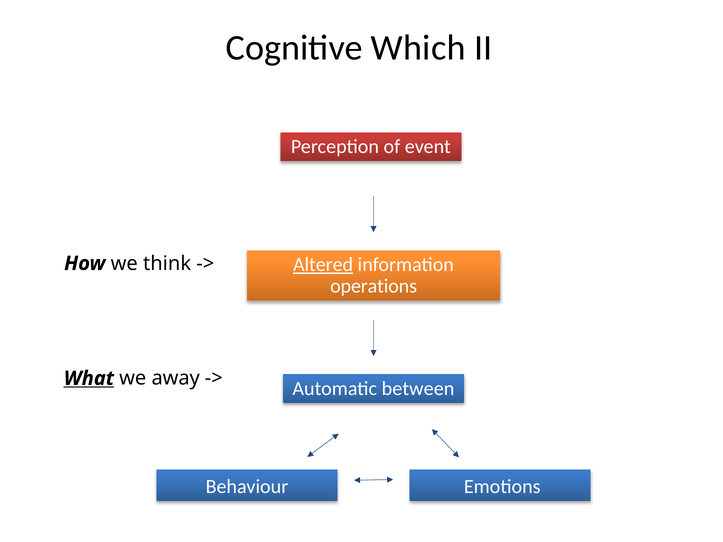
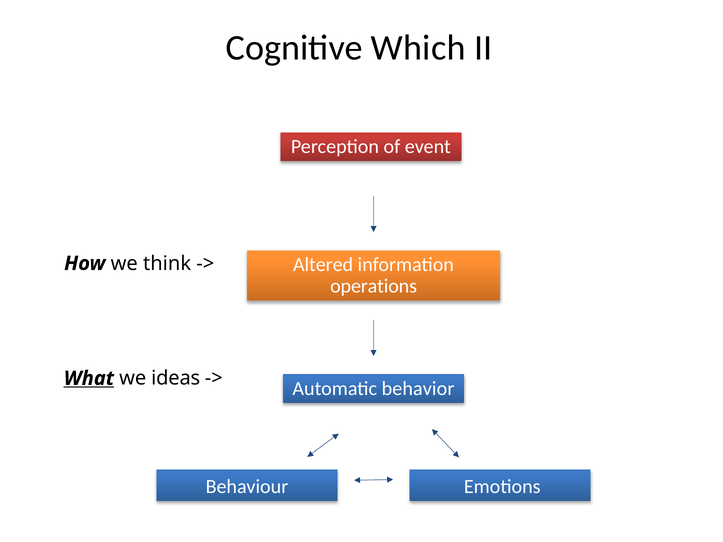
Altered underline: present -> none
away: away -> ideas
between: between -> behavior
